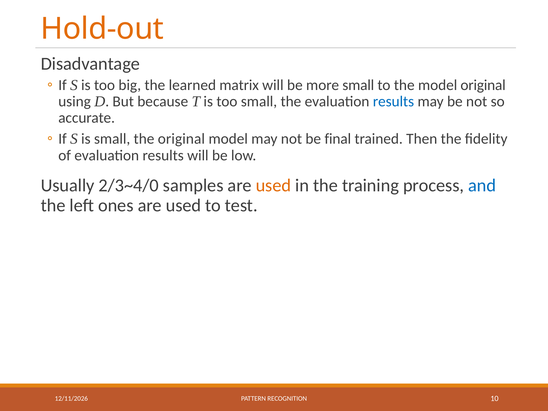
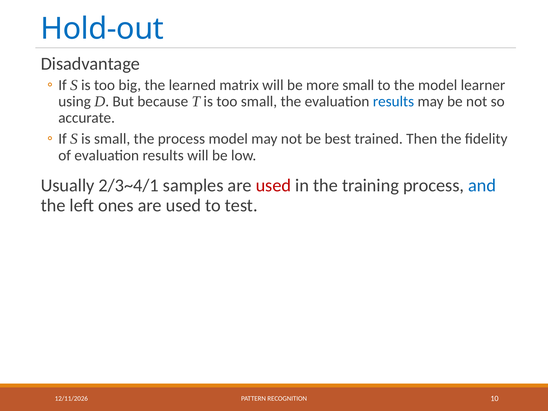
Hold-out colour: orange -> blue
model original: original -> learner
the original: original -> process
final: final -> best
2/3~4/0: 2/3~4/0 -> 2/3~4/1
used at (273, 186) colour: orange -> red
